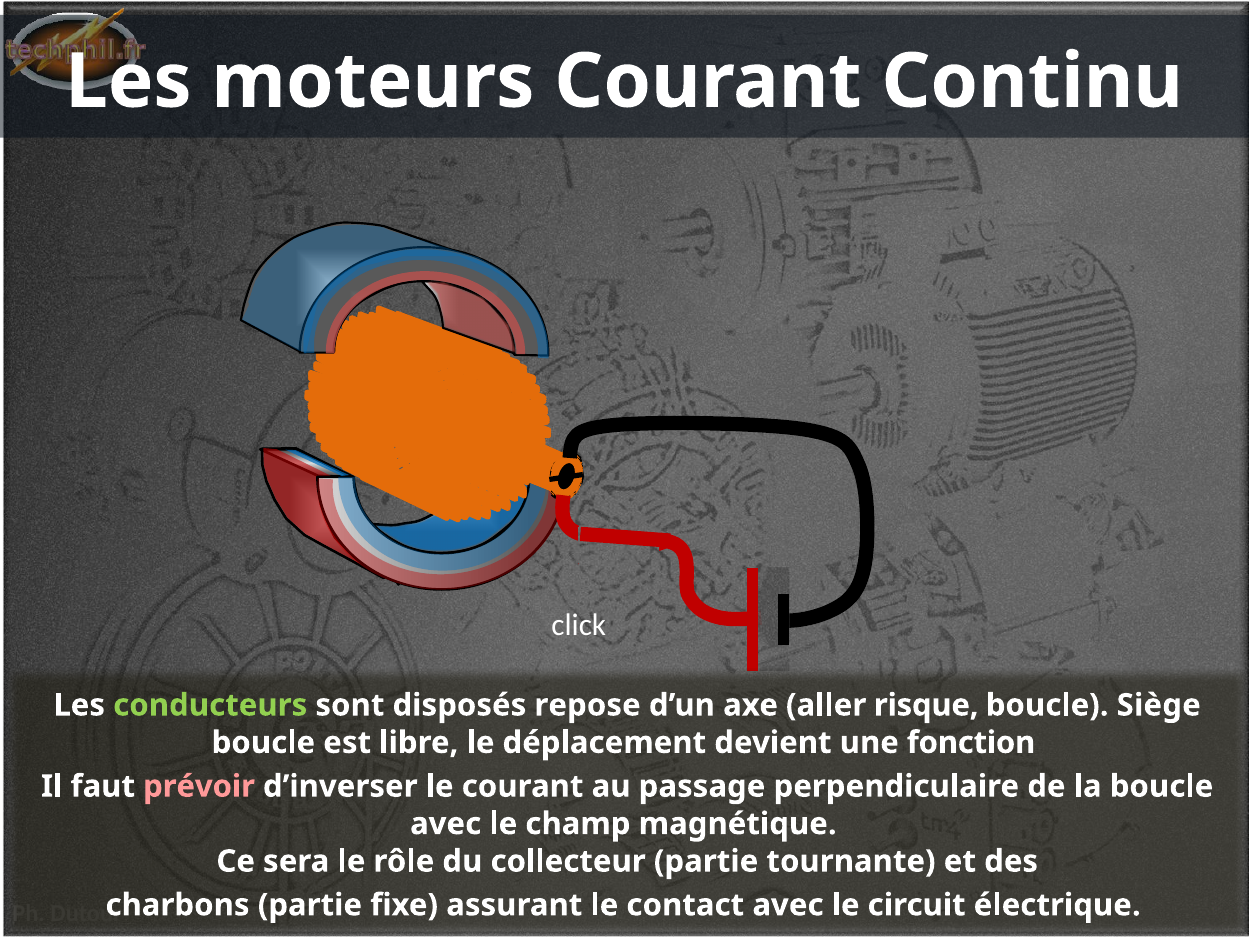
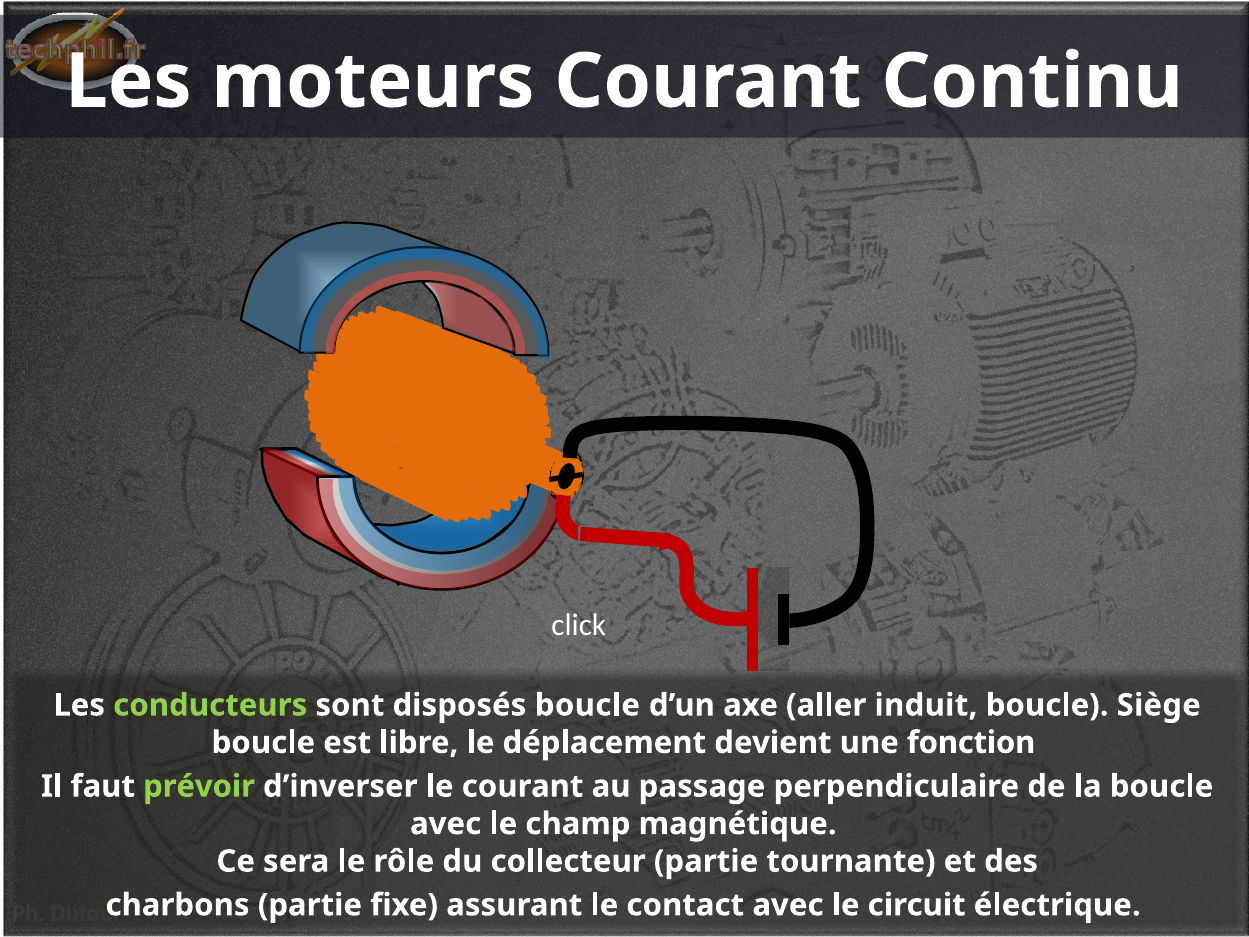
disposés repose: repose -> boucle
risque: risque -> induit
prévoir colour: pink -> light green
